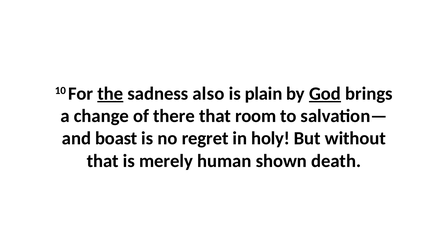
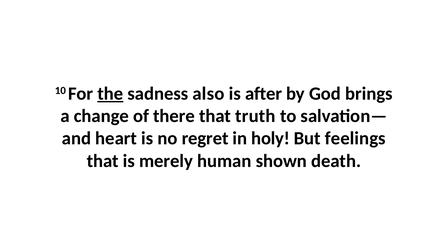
plain: plain -> after
God underline: present -> none
room: room -> truth
boast: boast -> heart
without: without -> feelings
